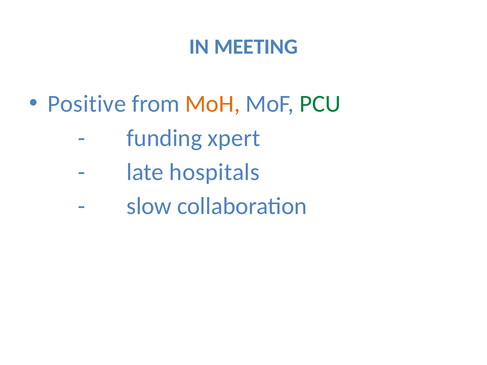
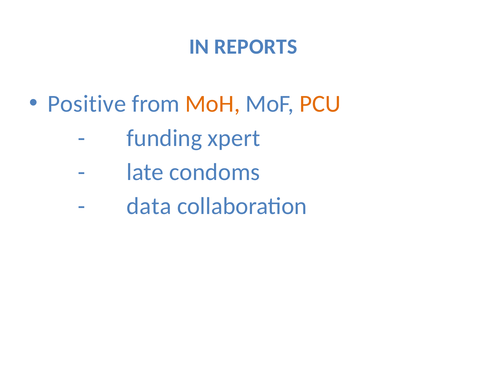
MEETING: MEETING -> REPORTS
PCU colour: green -> orange
hospitals: hospitals -> condoms
slow: slow -> data
